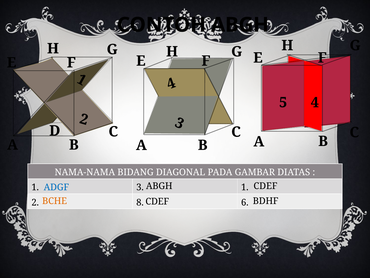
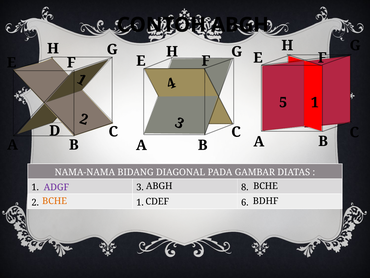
5 4: 4 -> 1
CDEF at (265, 186): CDEF -> BCHE
ADGF colour: blue -> purple
3 1: 1 -> 8
2 8: 8 -> 1
